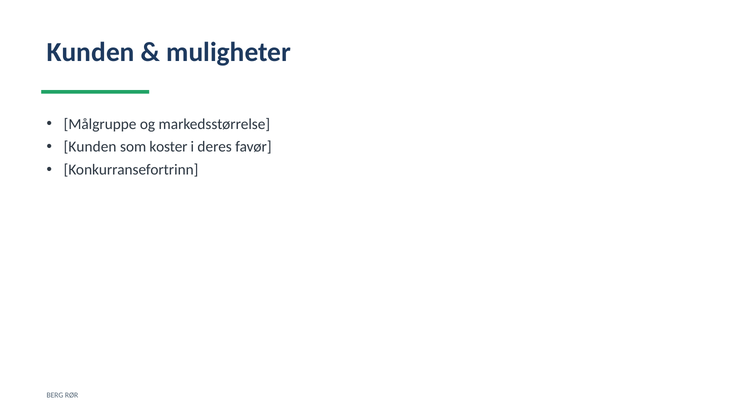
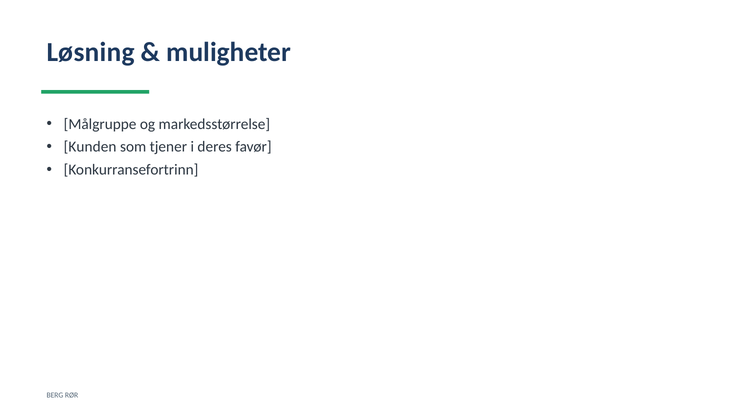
Kunden at (91, 52): Kunden -> Løsning
koster: koster -> tjener
